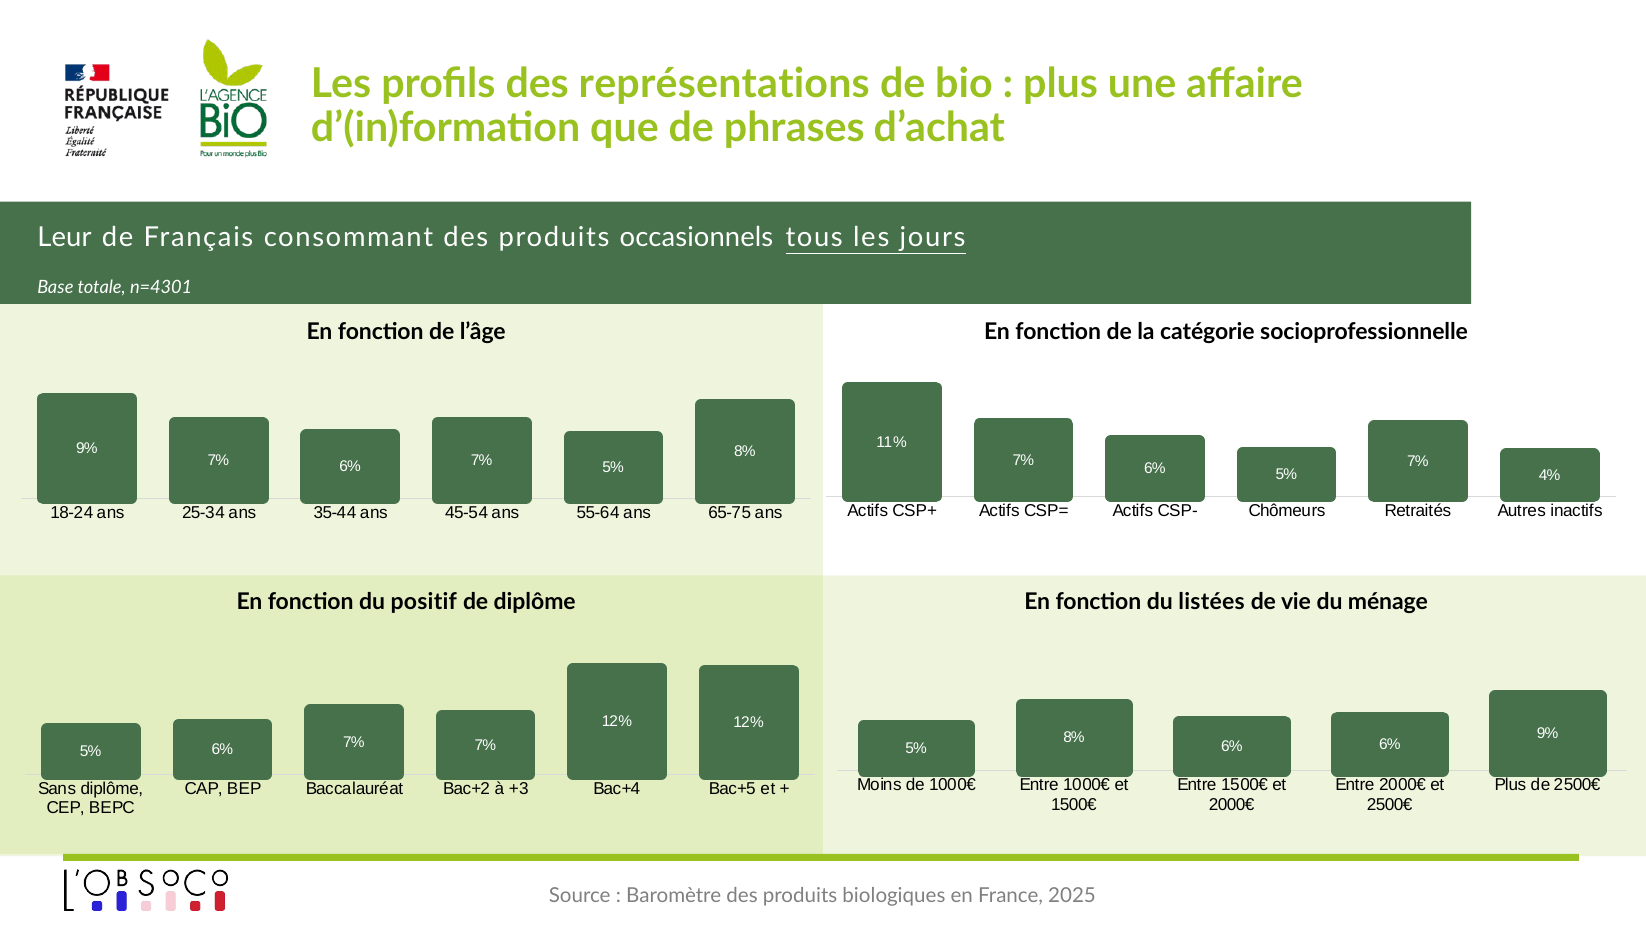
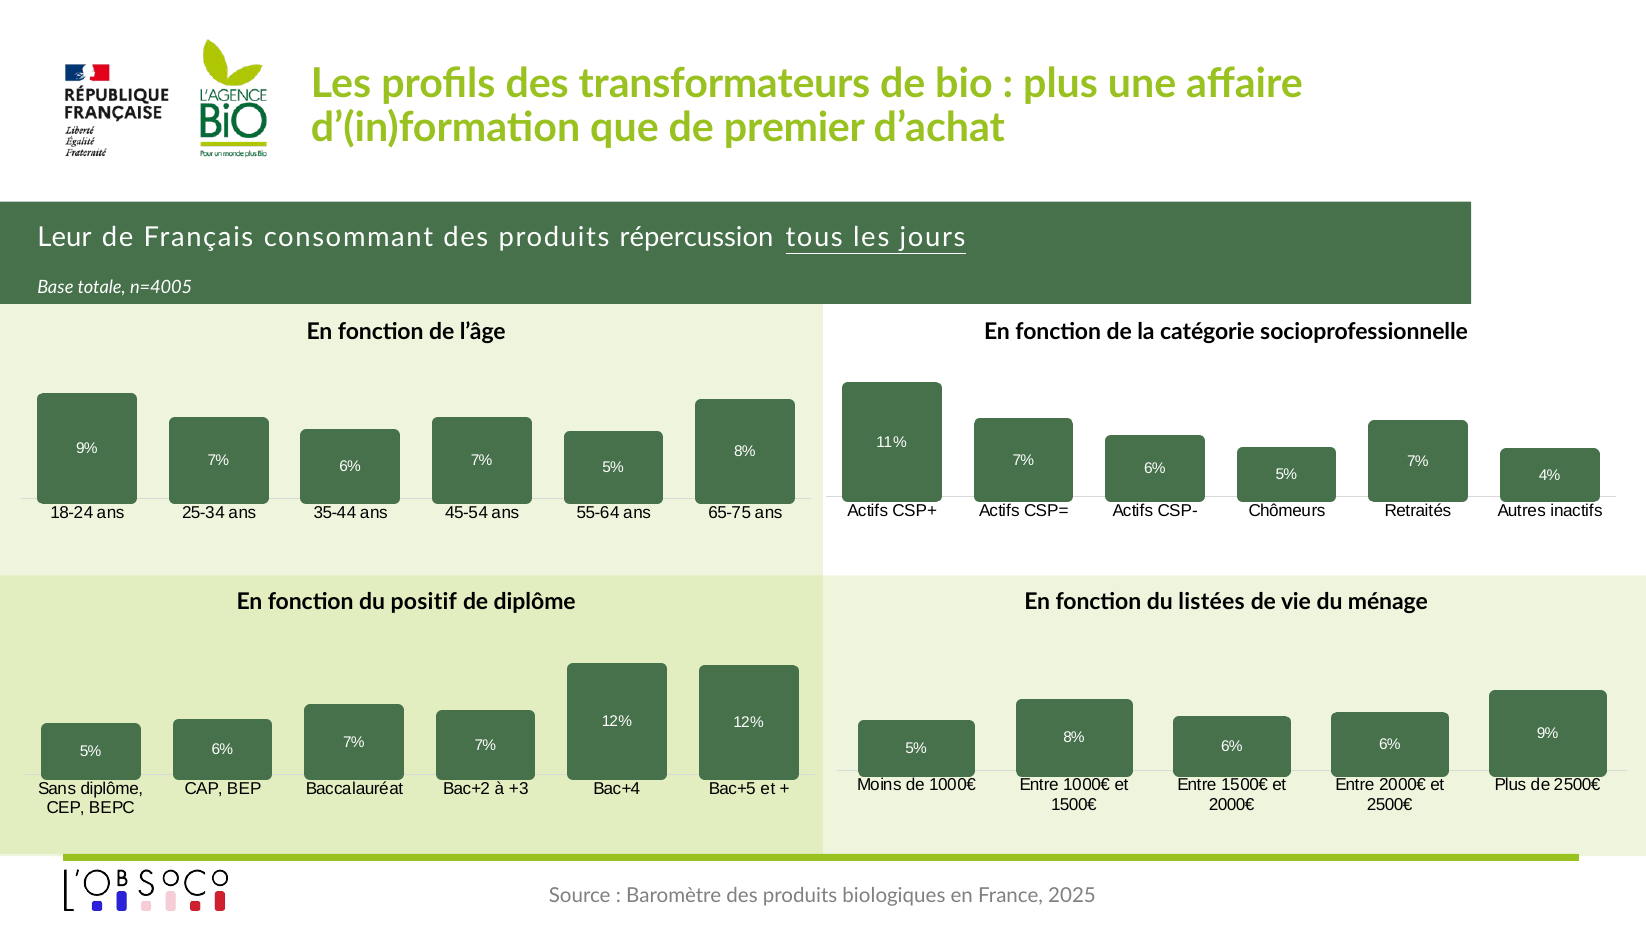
représentations: représentations -> transformateurs
phrases: phrases -> premier
occasionnels: occasionnels -> répercussion
n=4301: n=4301 -> n=4005
